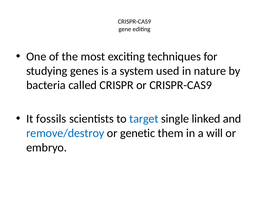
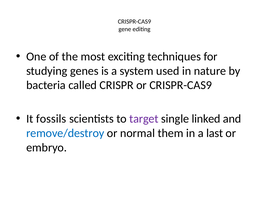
target colour: blue -> purple
genetic: genetic -> normal
will: will -> last
